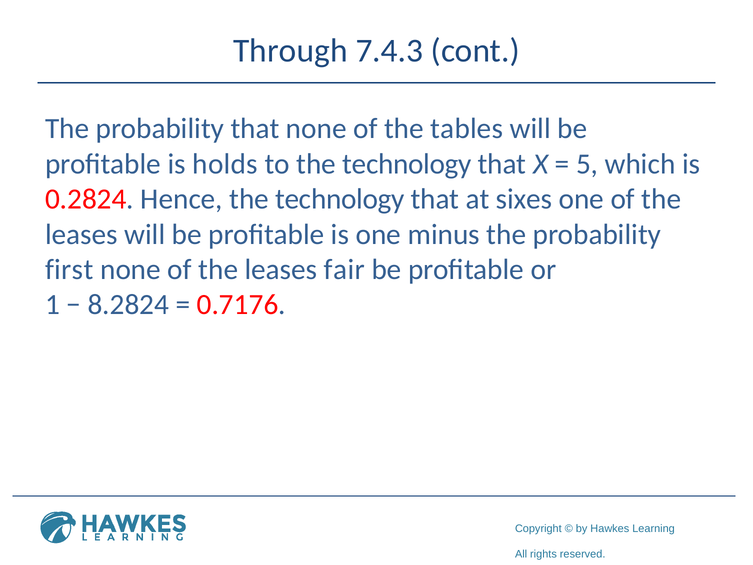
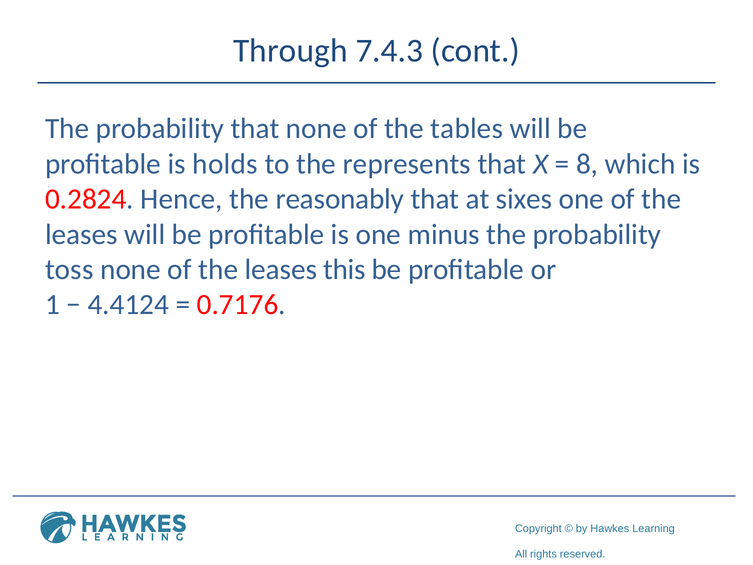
to the technology: technology -> represents
5: 5 -> 8
Hence the technology: technology -> reasonably
first: first -> toss
fair: fair -> this
8.2824: 8.2824 -> 4.4124
